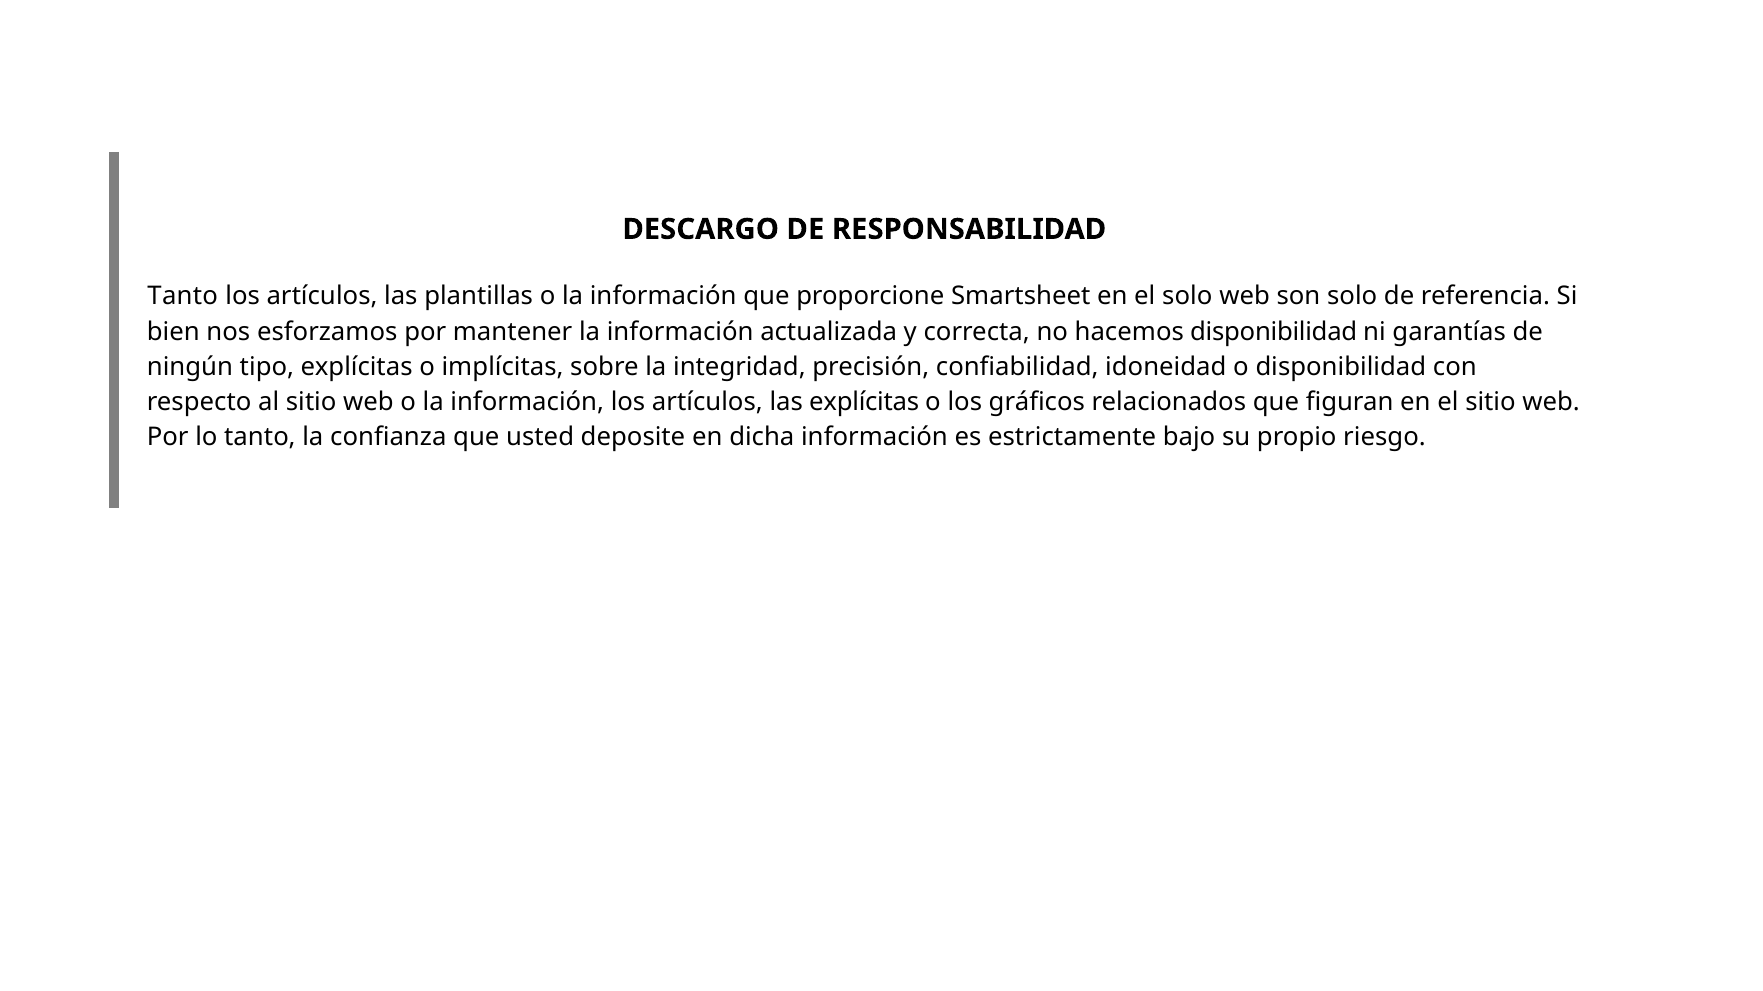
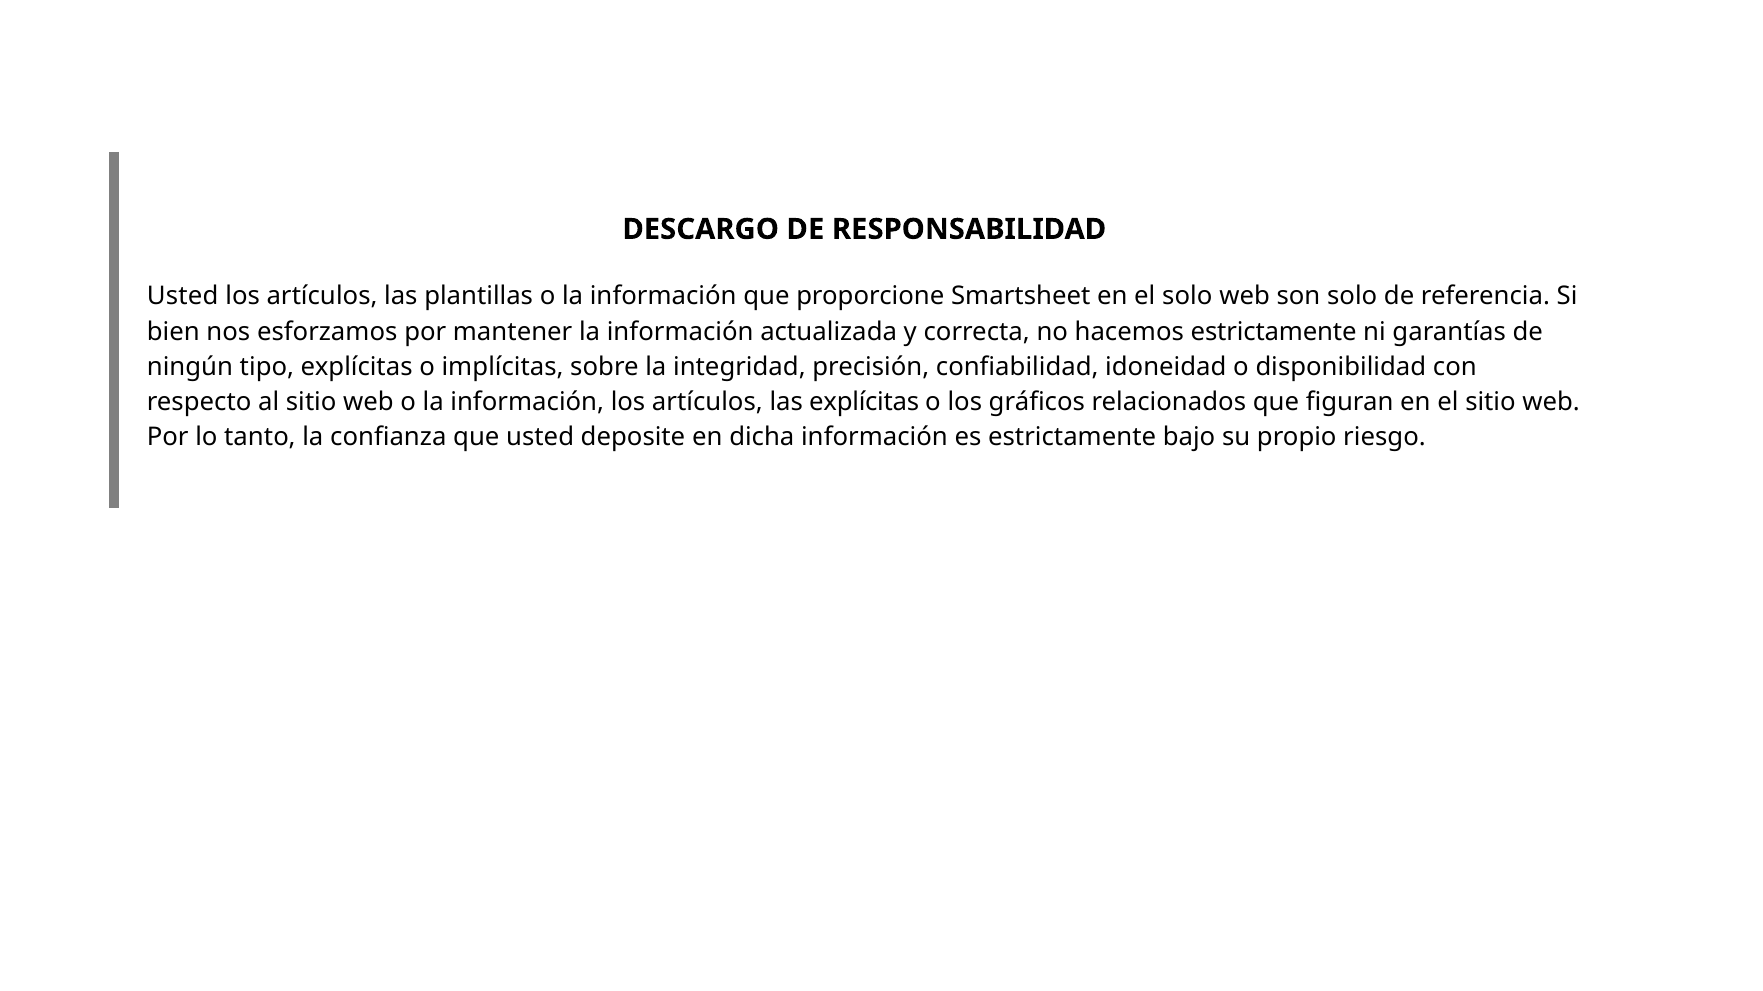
Tanto at (183, 297): Tanto -> Usted
hacemos disponibilidad: disponibilidad -> estrictamente
